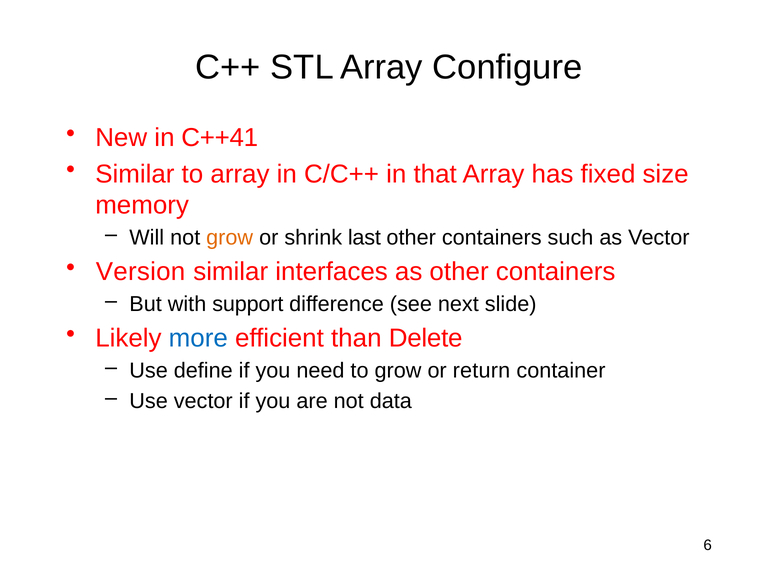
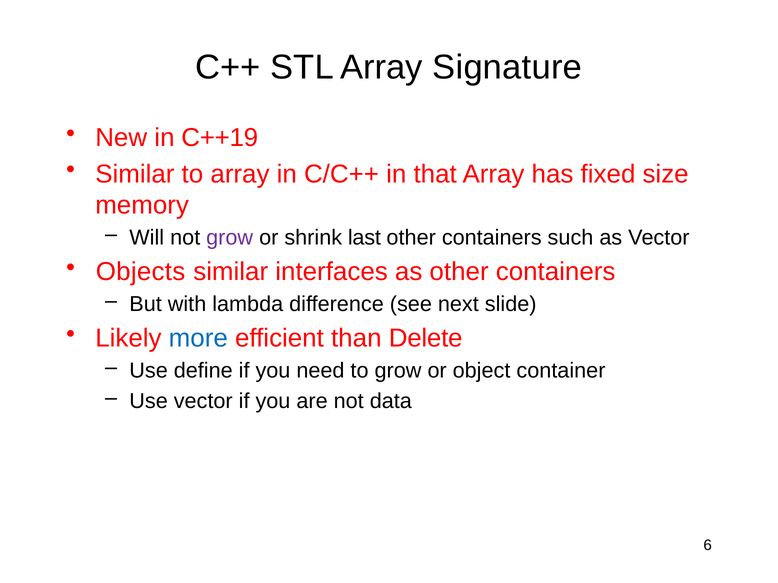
Configure: Configure -> Signature
C++41: C++41 -> C++19
grow at (230, 238) colour: orange -> purple
Version: Version -> Objects
support: support -> lambda
return: return -> object
